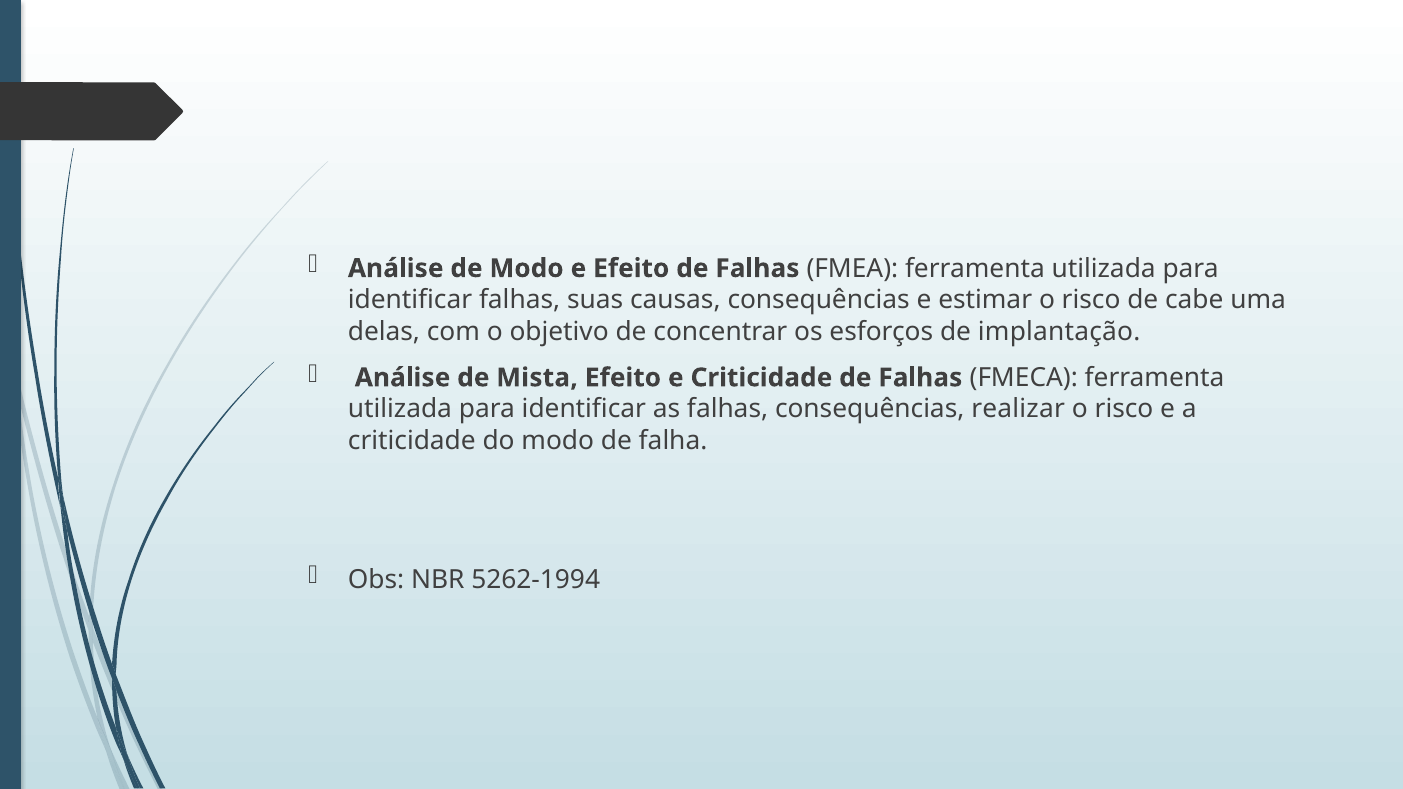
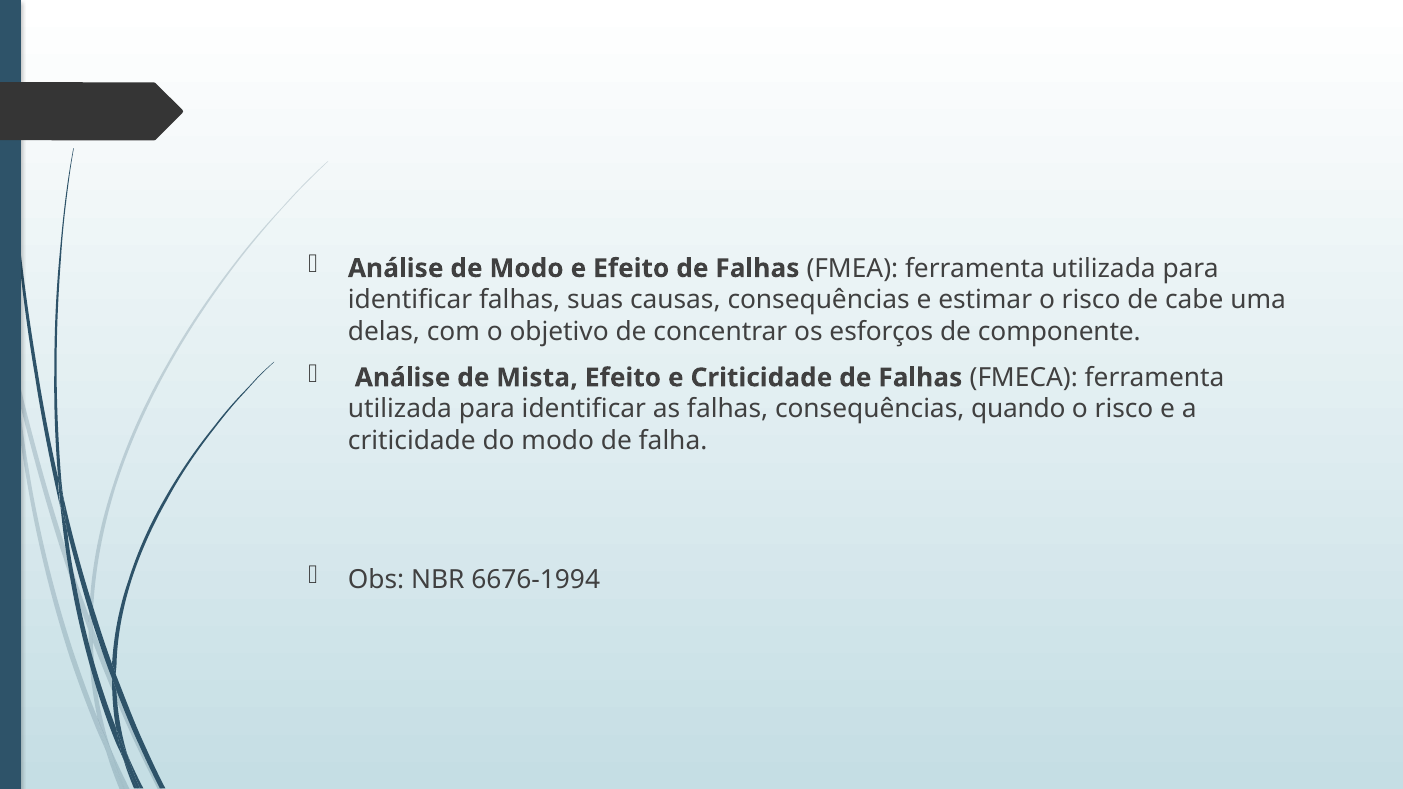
implantação: implantação -> componente
realizar: realizar -> quando
5262-1994: 5262-1994 -> 6676-1994
